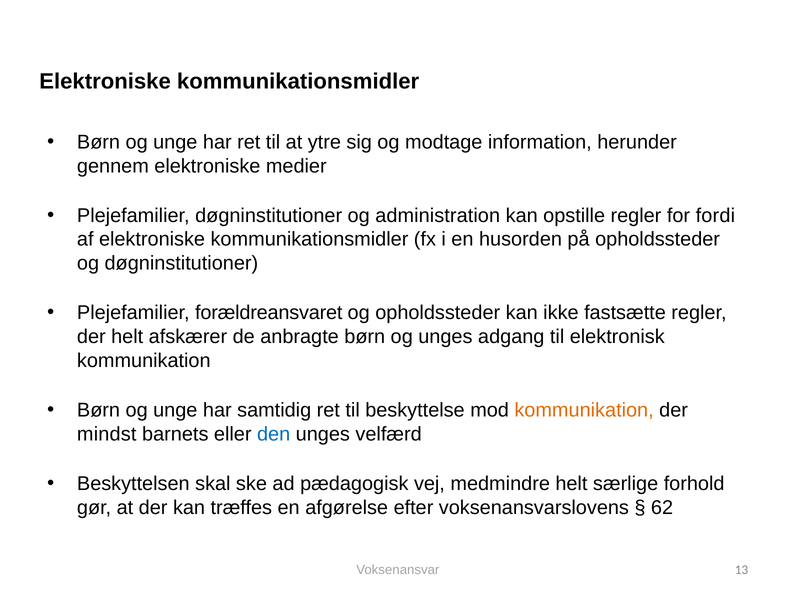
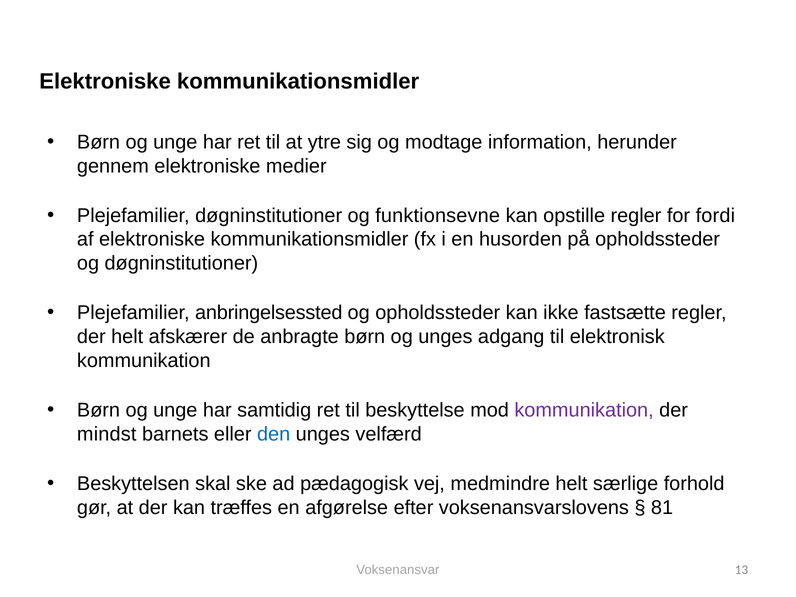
administration: administration -> funktionsevne
forældreansvaret: forældreansvaret -> anbringelsessted
kommunikation at (584, 410) colour: orange -> purple
62: 62 -> 81
